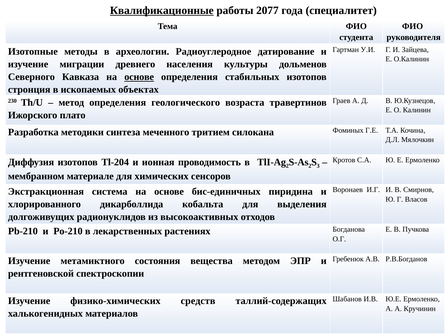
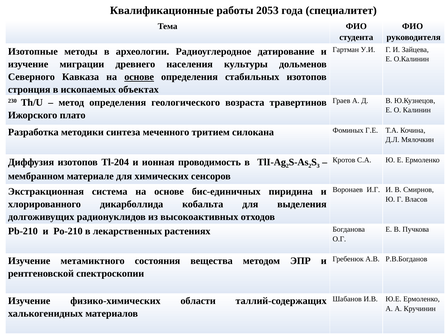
Квалификационные underline: present -> none
2077: 2077 -> 2053
средств: средств -> области
